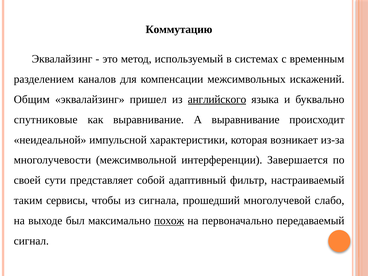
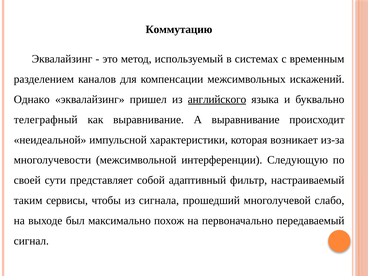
Общим: Общим -> Однако
спутниковые: спутниковые -> телеграфный
Завершается: Завершается -> Следующую
похож underline: present -> none
